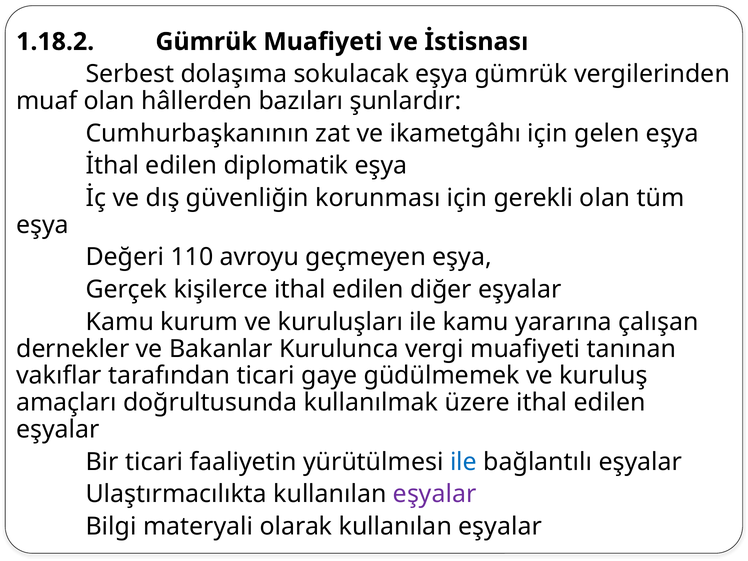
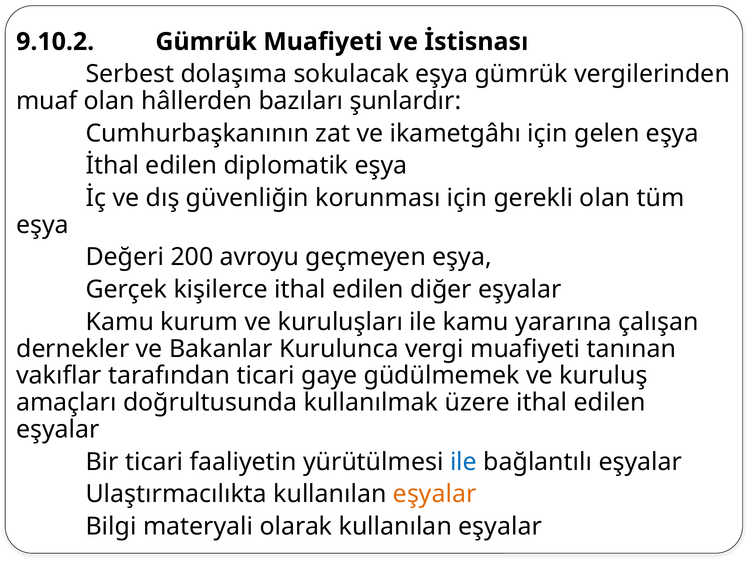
1.18.2: 1.18.2 -> 9.10.2
110: 110 -> 200
eşyalar at (435, 494) colour: purple -> orange
